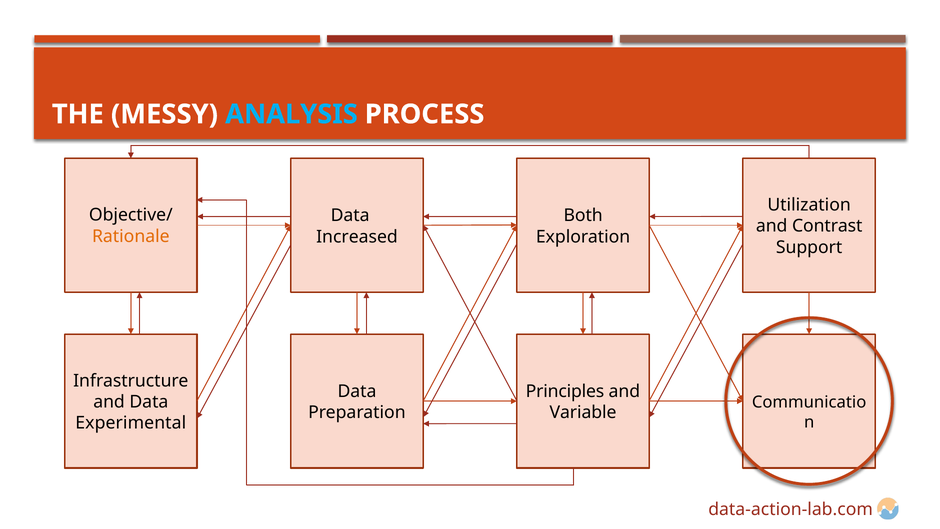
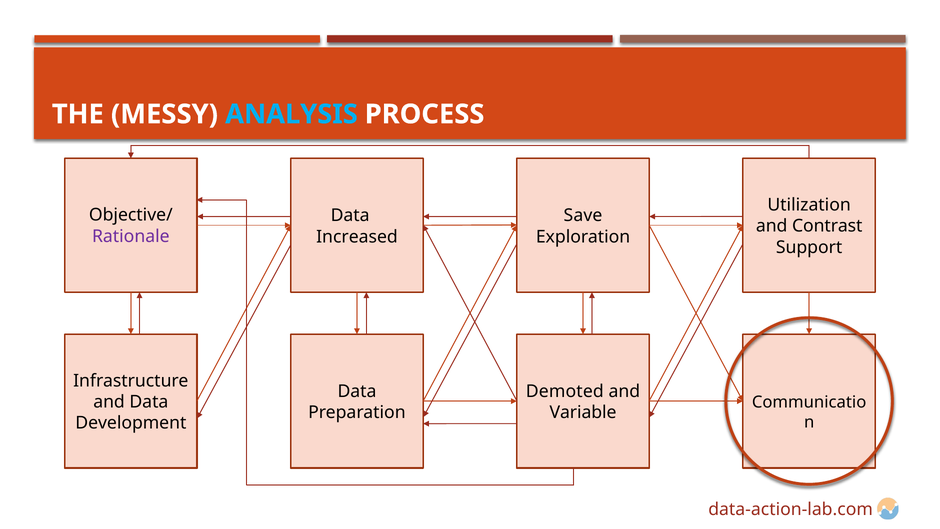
Both: Both -> Save
Rationale colour: orange -> purple
Principles: Principles -> Demoted
Experimental: Experimental -> Development
